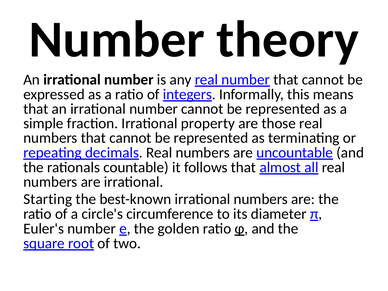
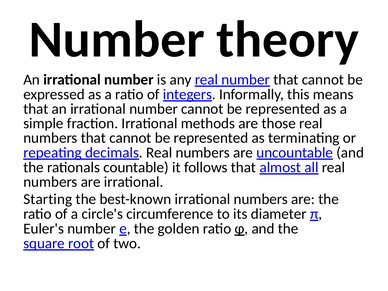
property: property -> methods
